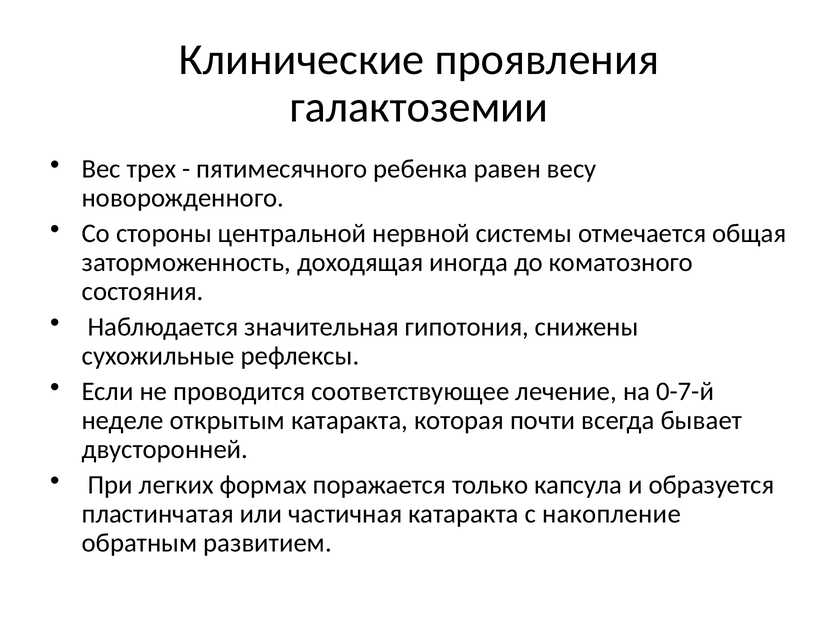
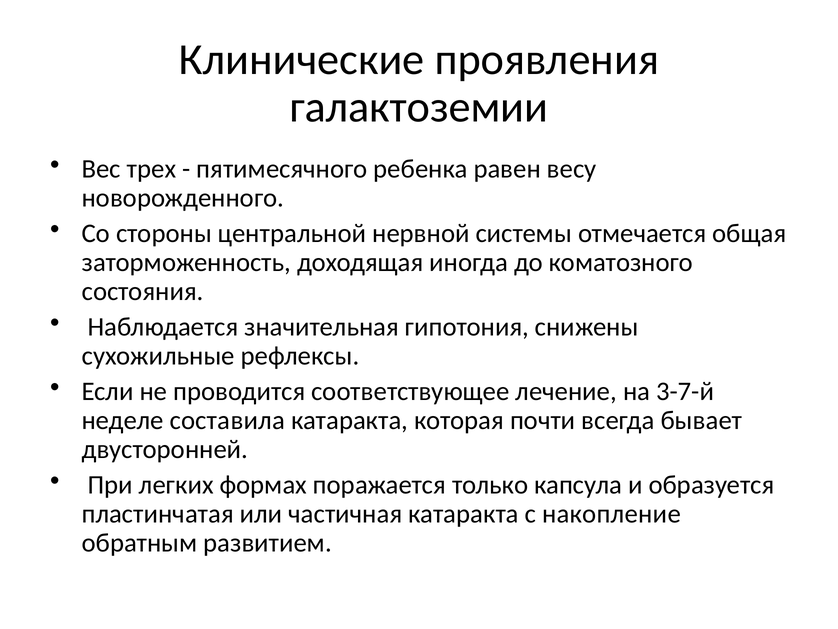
0-7-й: 0-7-й -> 3-7-й
открытым: открытым -> составила
